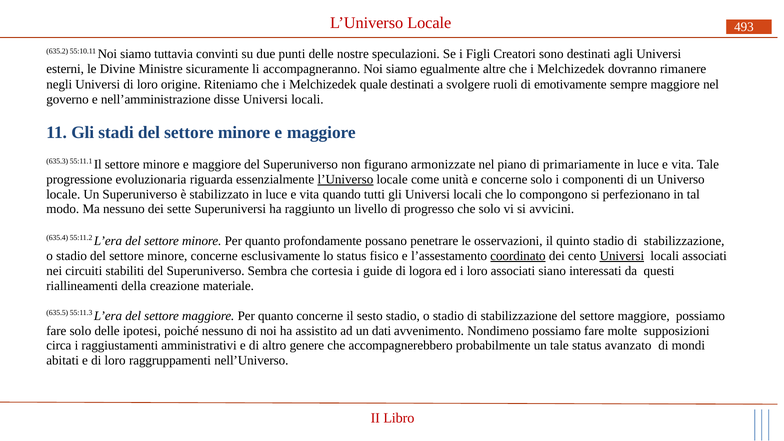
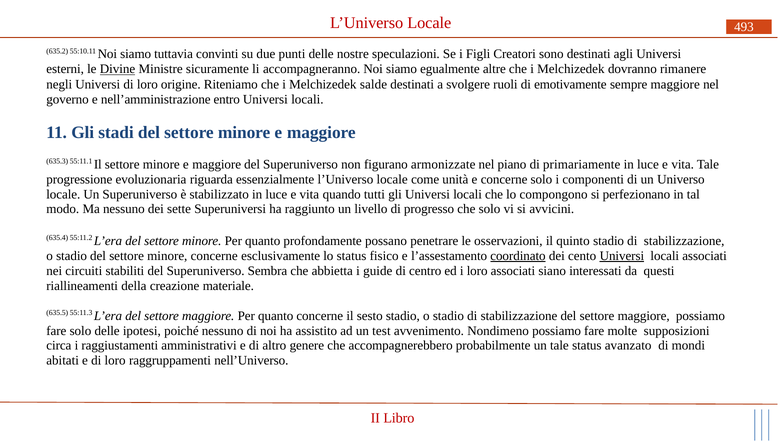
Divine underline: none -> present
quale: quale -> salde
disse: disse -> entro
l’Universo at (345, 180) underline: present -> none
cortesia: cortesia -> abbietta
logora: logora -> centro
dati: dati -> test
